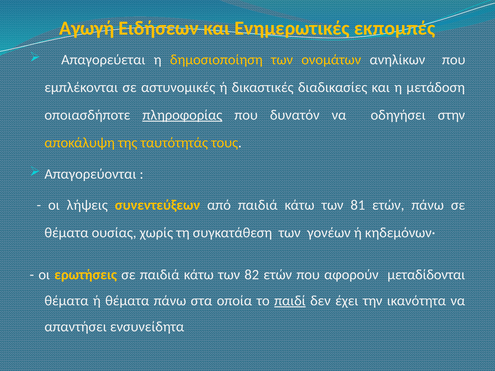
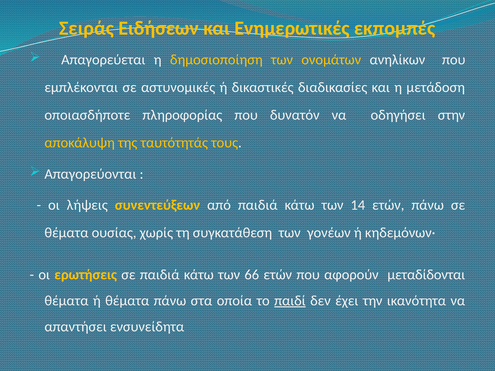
Αγωγή: Αγωγή -> Σειράς
πληροφορίας underline: present -> none
81: 81 -> 14
82: 82 -> 66
